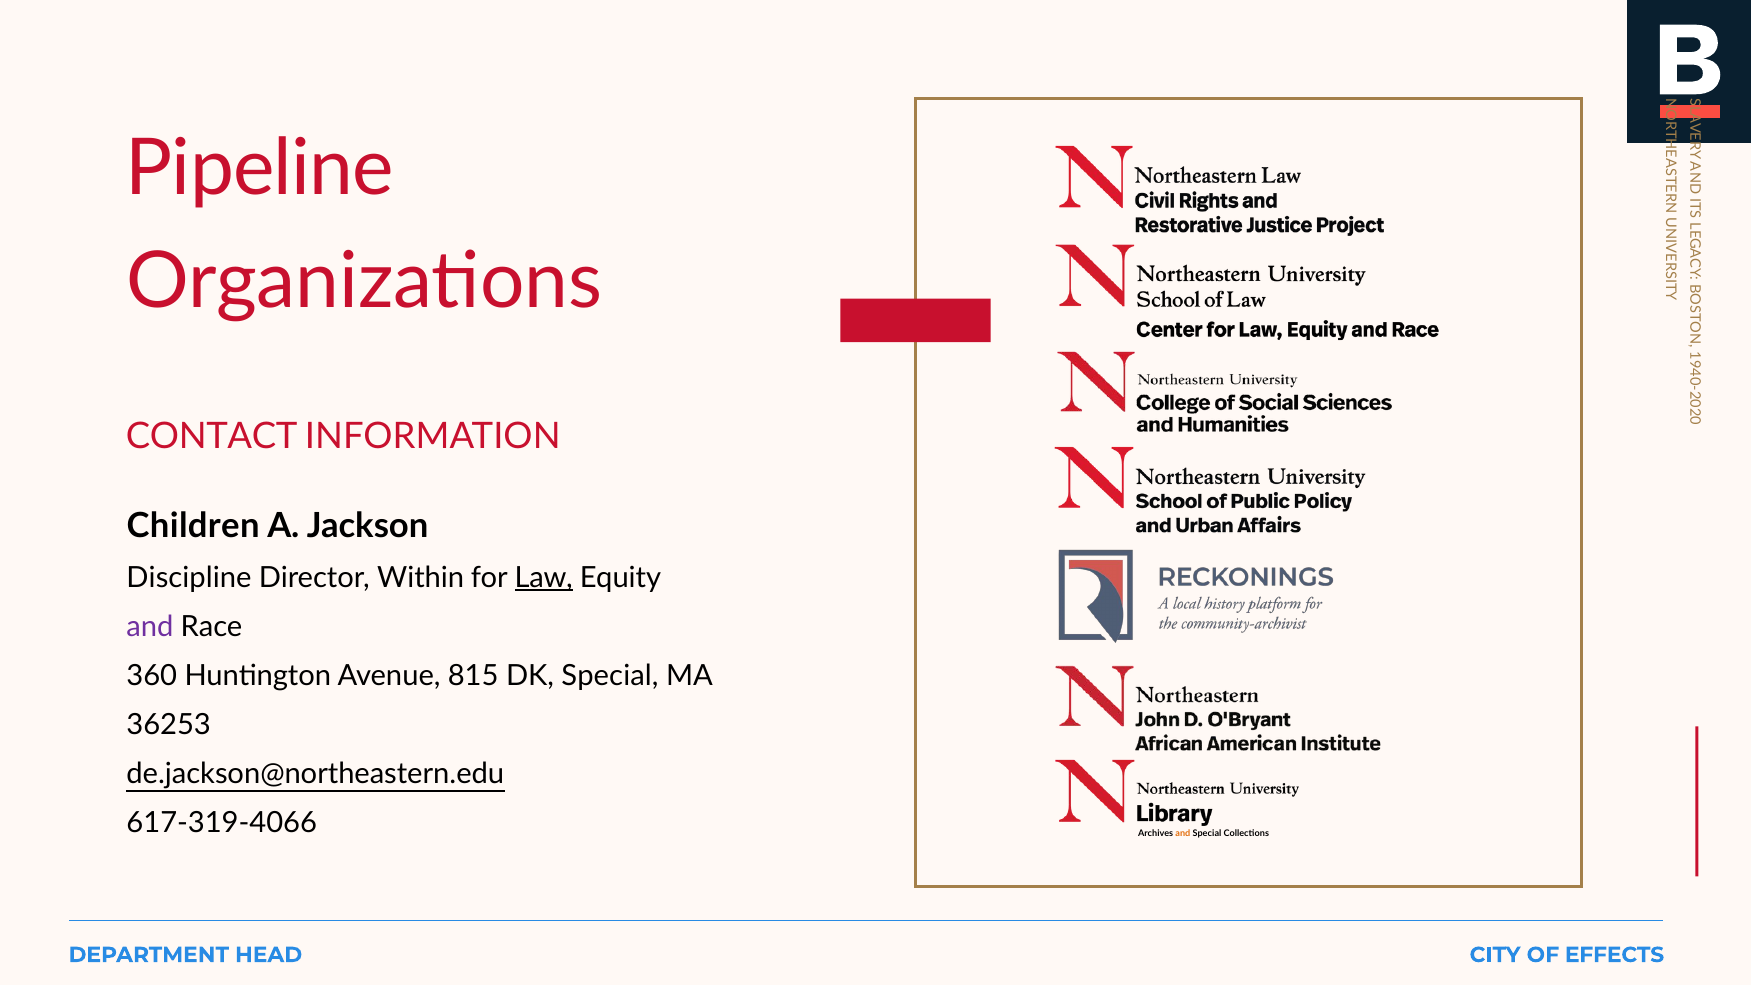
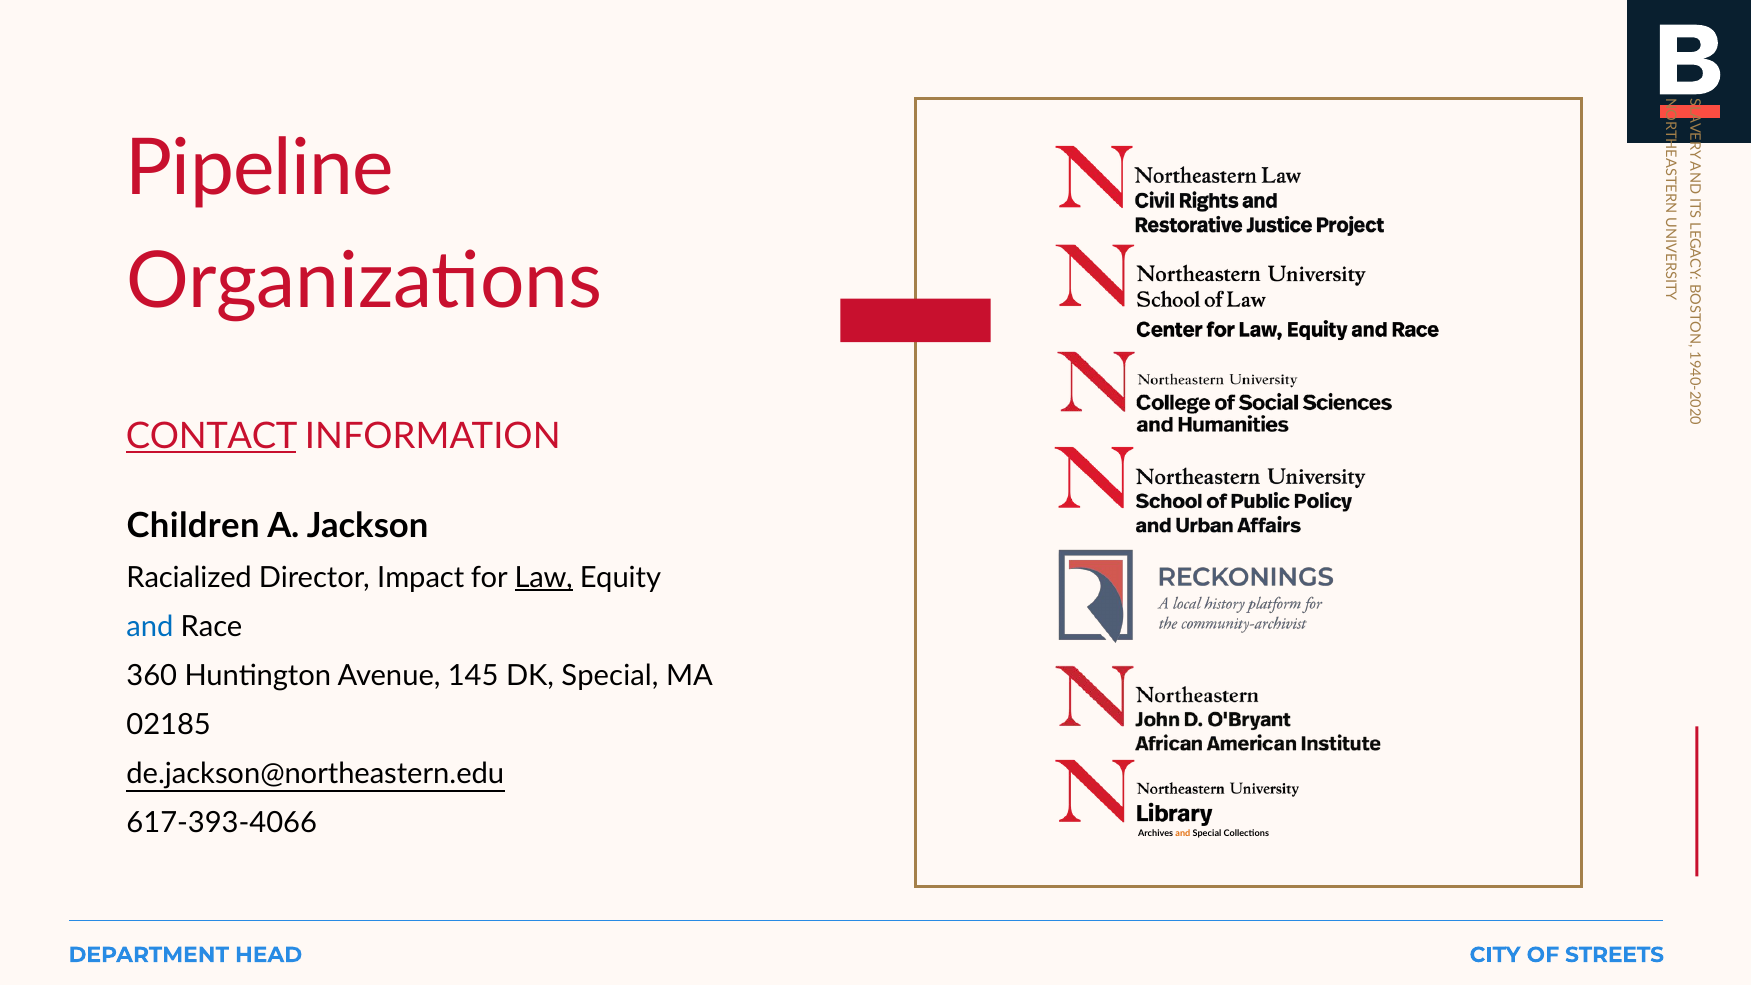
CONTACT underline: none -> present
Discipline: Discipline -> Racialized
Within: Within -> Impact
and at (150, 627) colour: purple -> blue
815: 815 -> 145
36253: 36253 -> 02185
617-319-4066: 617-319-4066 -> 617-393-4066
EFFECTS: EFFECTS -> STREETS
